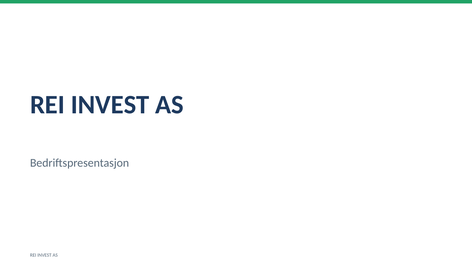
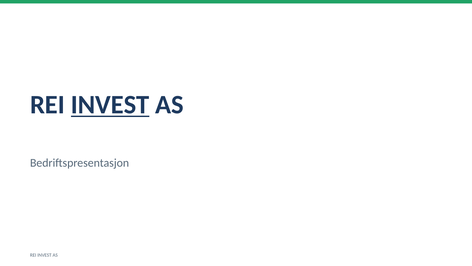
INVEST at (110, 105) underline: none -> present
